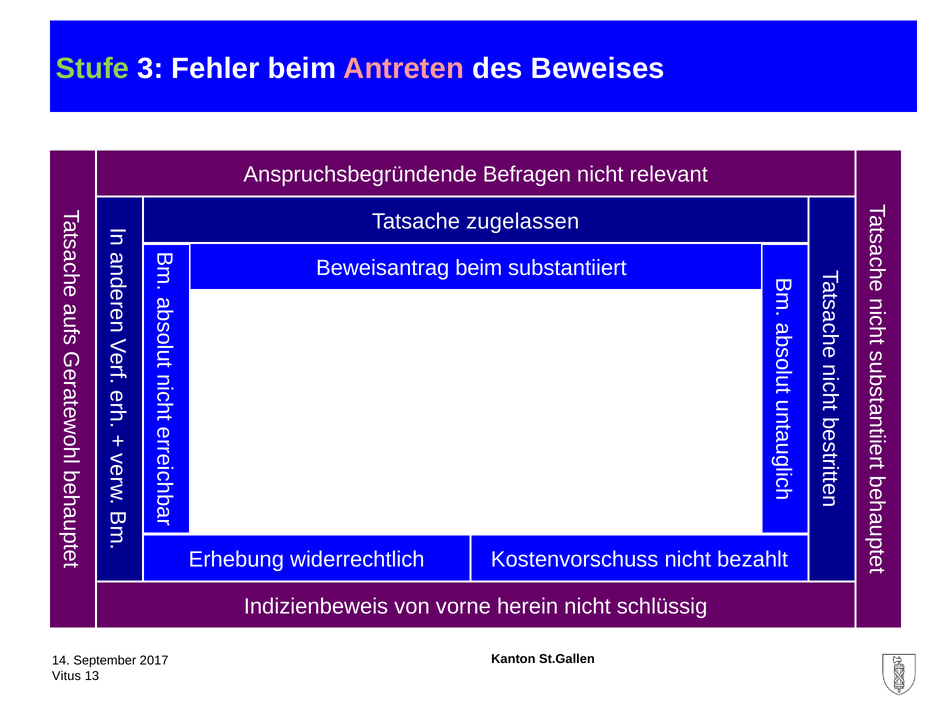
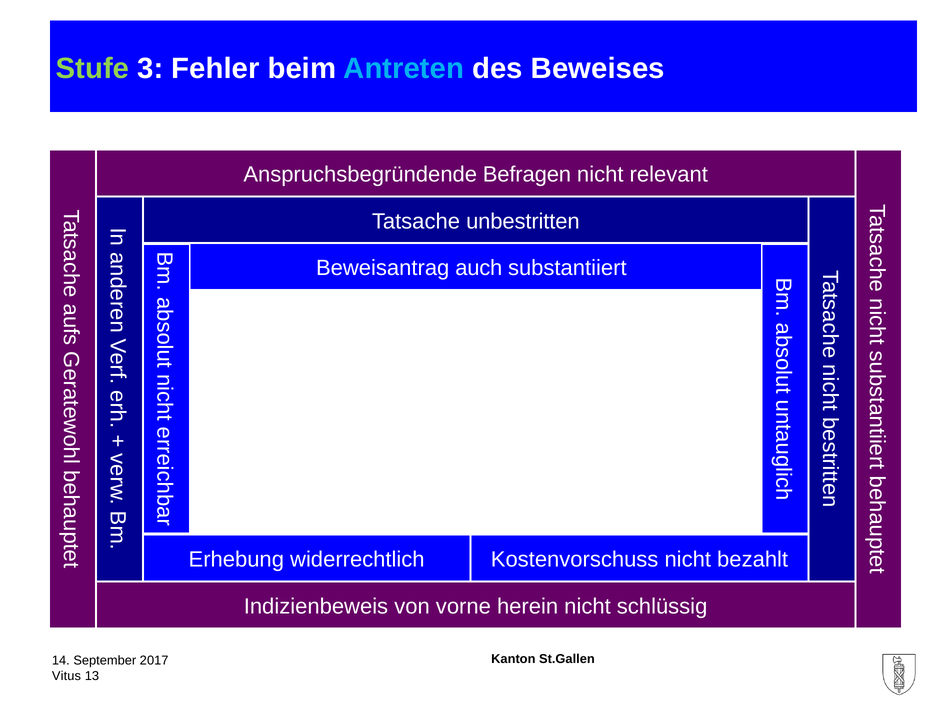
Antreten colour: pink -> light blue
zugelassen: zugelassen -> unbestritten
Beweisantrag beim: beim -> auch
